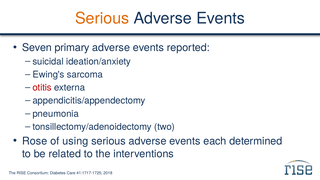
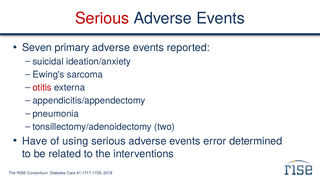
Serious at (102, 18) colour: orange -> red
Rose: Rose -> Have
each: each -> error
